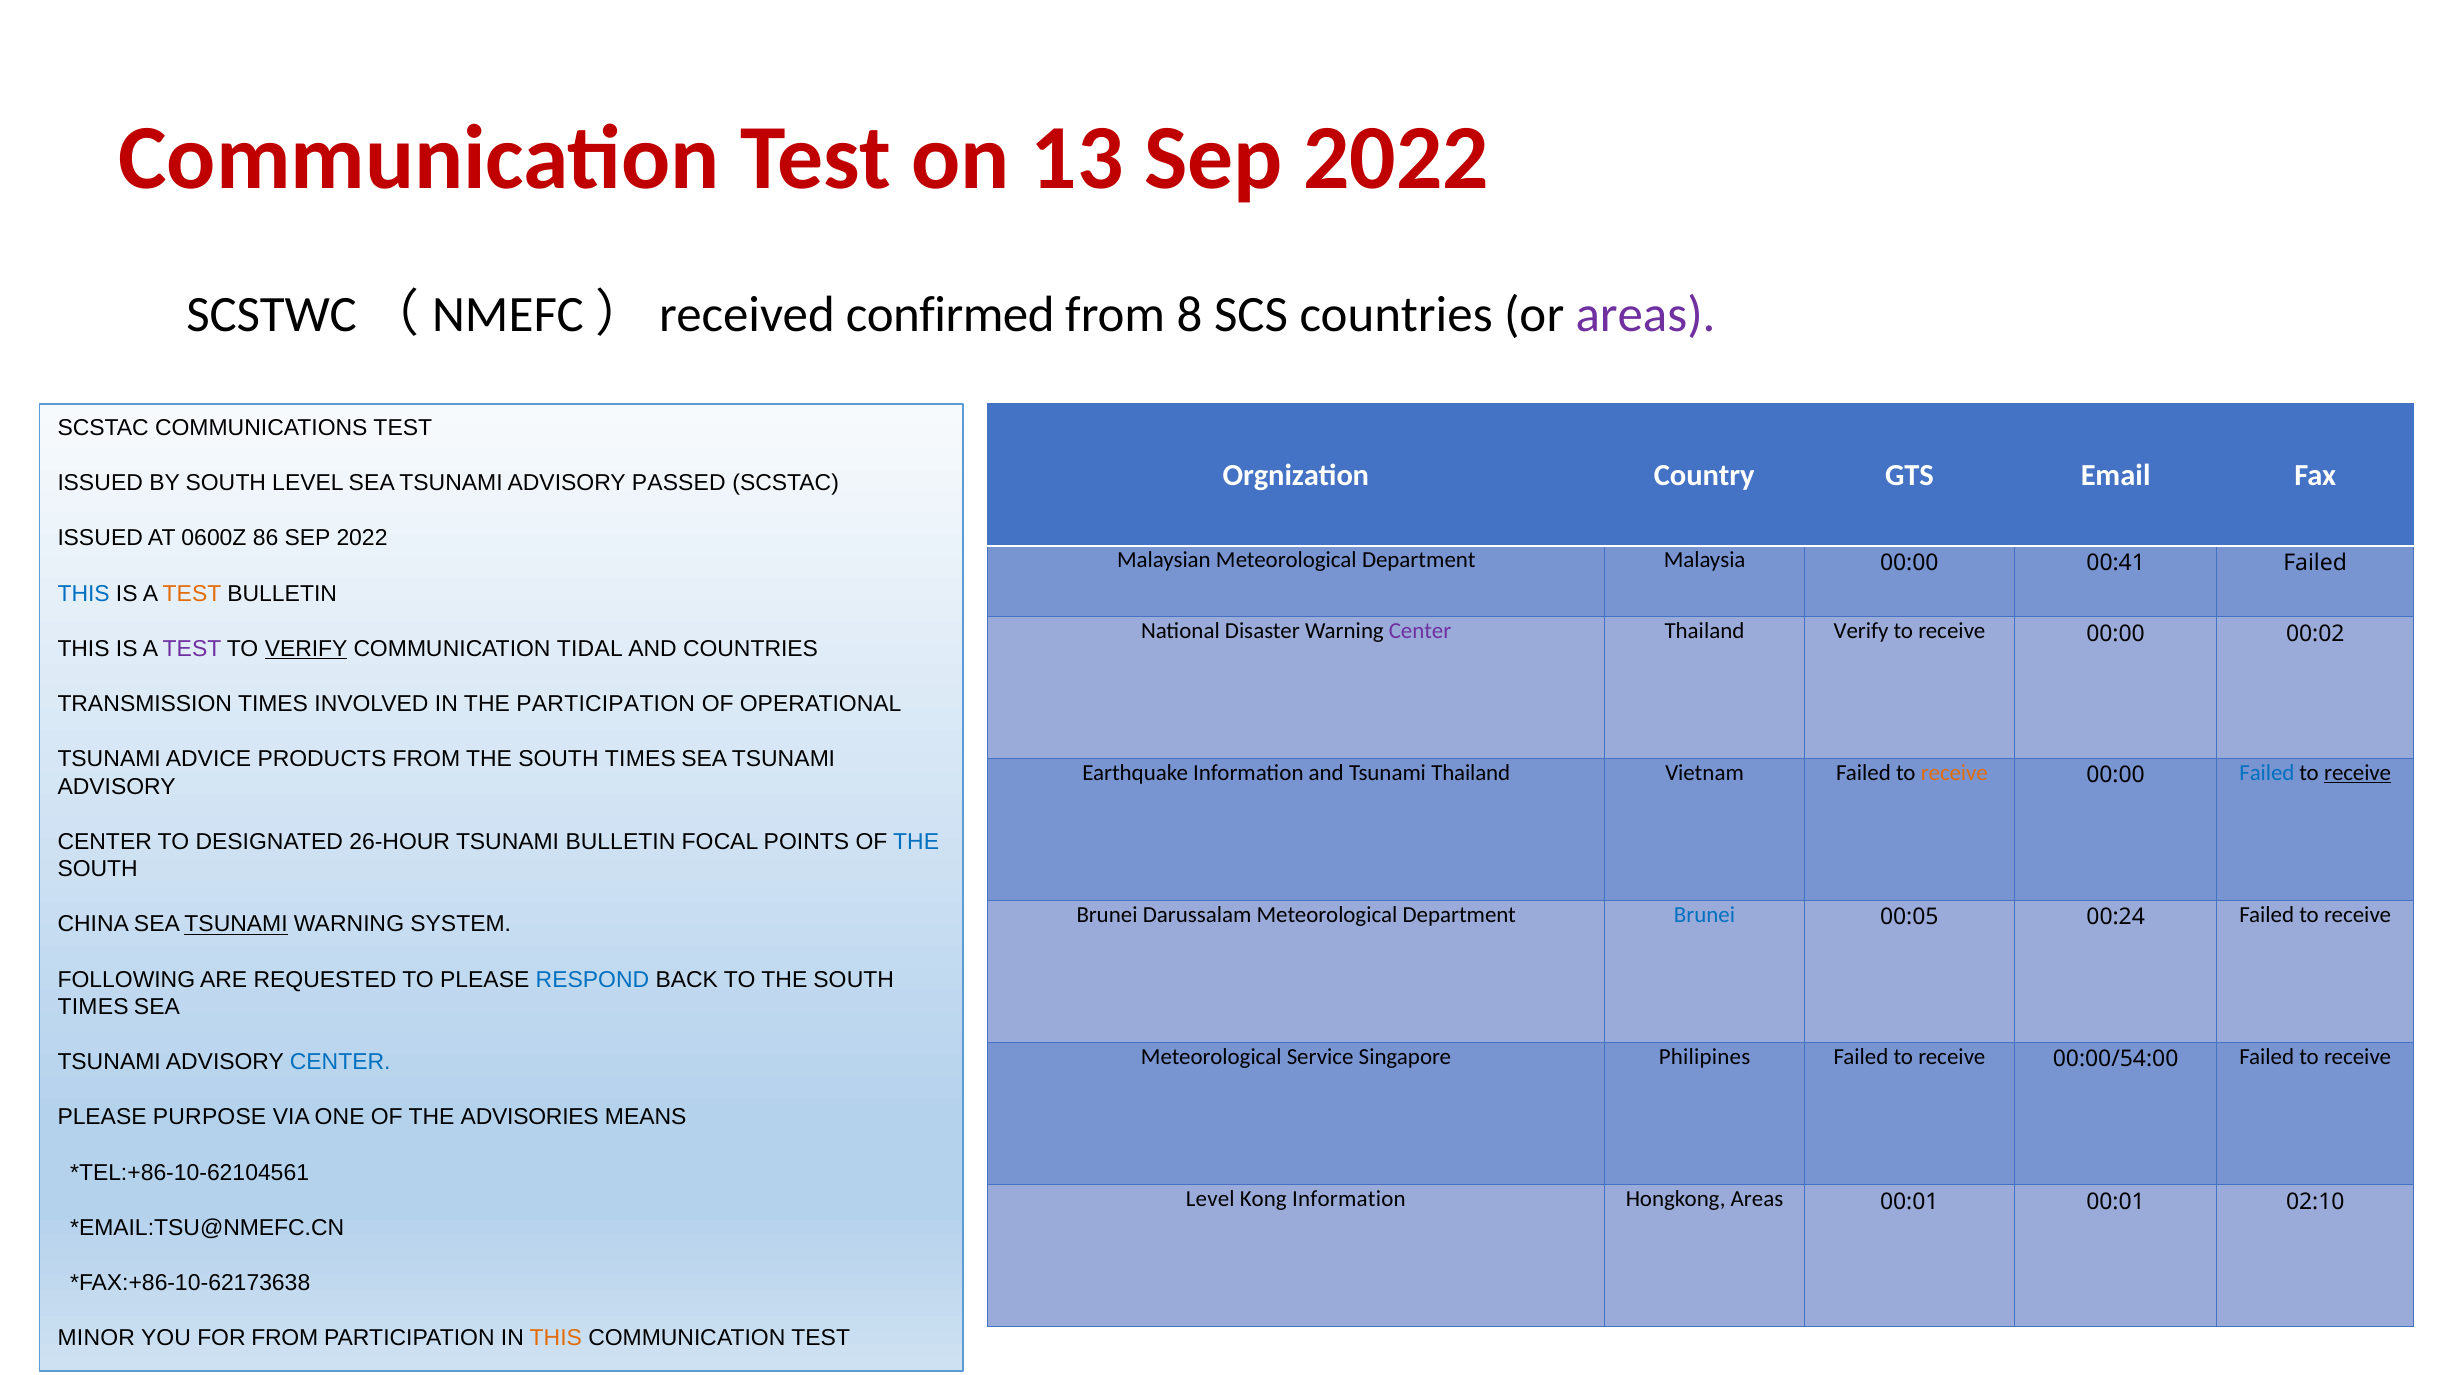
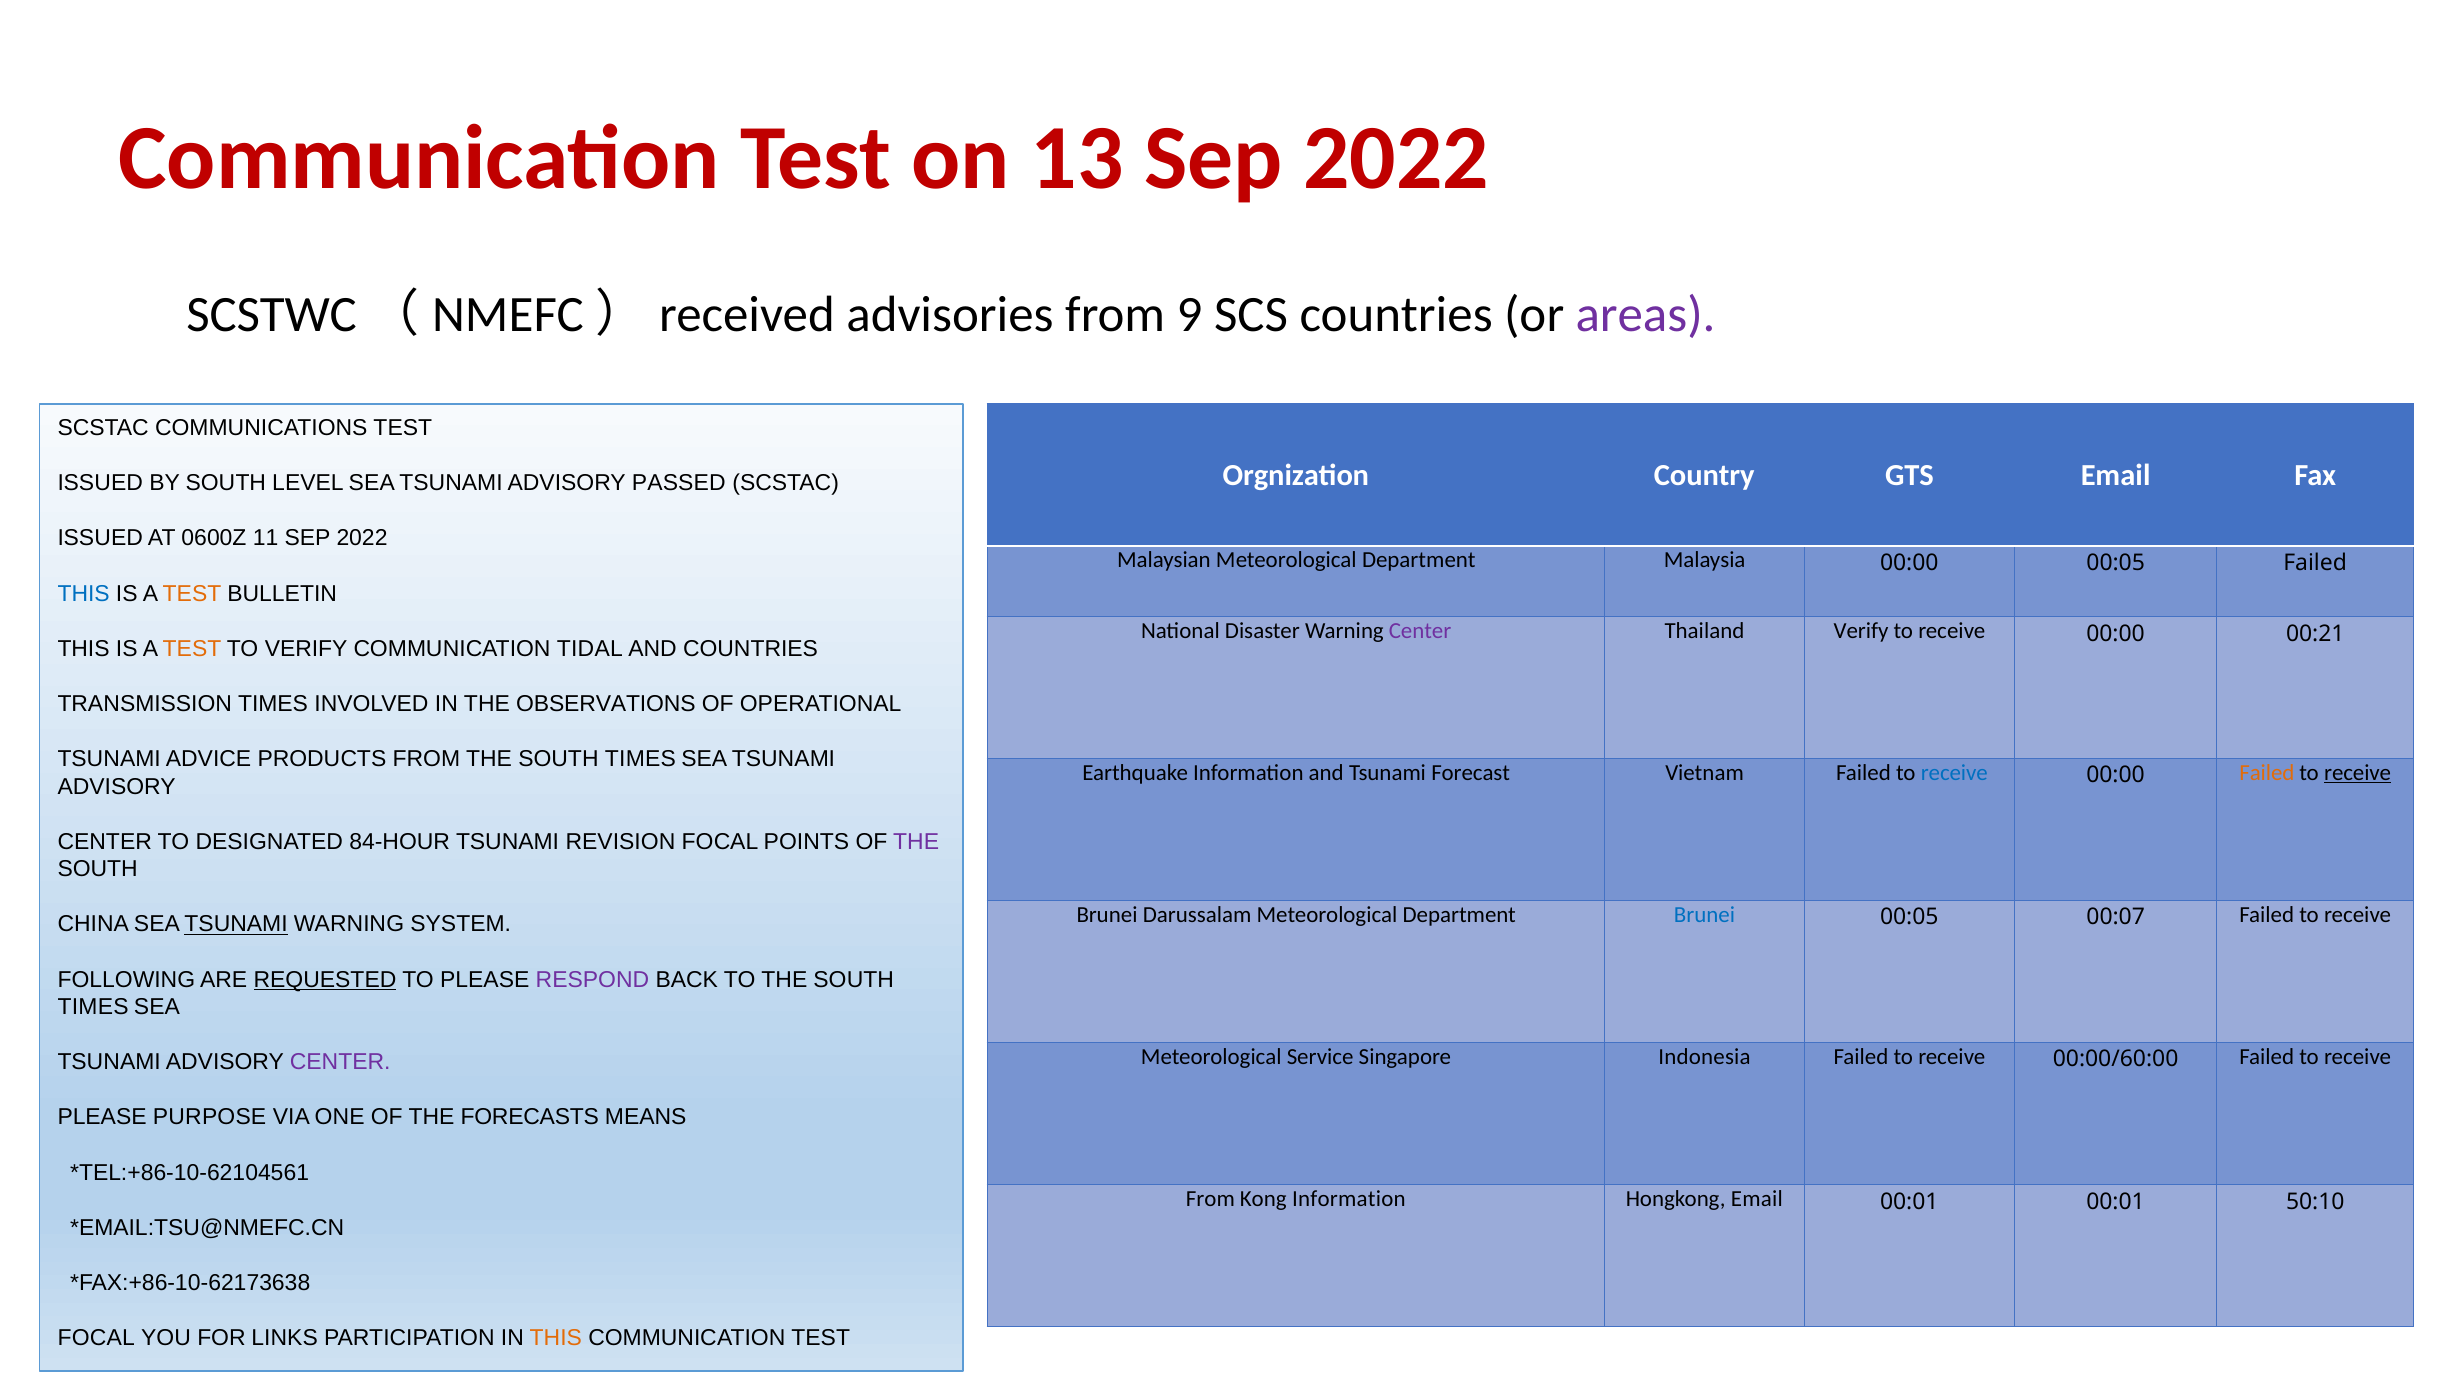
confirmed: confirmed -> advisories
8: 8 -> 9
86: 86 -> 11
00:00 00:41: 00:41 -> 00:05
00:02: 00:02 -> 00:21
TEST at (192, 648) colour: purple -> orange
VERIFY at (306, 648) underline: present -> none
THE PARTICIPATION: PARTICIPATION -> OBSERVATIONS
Tsunami Thailand: Thailand -> Forecast
receive at (1954, 772) colour: orange -> blue
Failed at (2267, 772) colour: blue -> orange
26-HOUR: 26-HOUR -> 84-HOUR
TSUNAMI BULLETIN: BULLETIN -> REVISION
THE at (916, 841) colour: blue -> purple
00:24: 00:24 -> 00:07
REQUESTED underline: none -> present
RESPOND colour: blue -> purple
Philipines: Philipines -> Indonesia
00:00/54:00: 00:00/54:00 -> 00:00/60:00
CENTER at (340, 1062) colour: blue -> purple
ADVISORIES: ADVISORIES -> FORECASTS
Level at (1210, 1199): Level -> From
Hongkong Areas: Areas -> Email
02:10: 02:10 -> 50:10
MINOR at (96, 1338): MINOR -> FOCAL
FOR FROM: FROM -> LINKS
